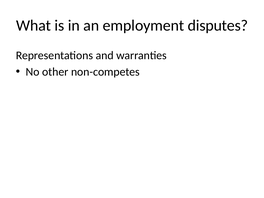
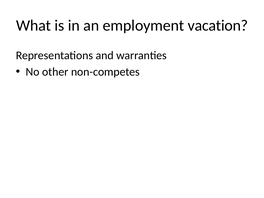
disputes: disputes -> vacation
